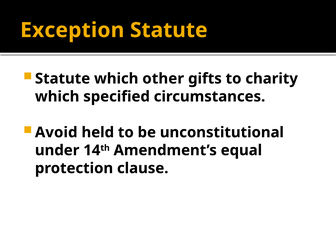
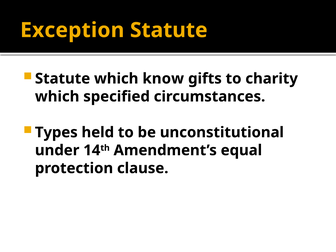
other: other -> know
Avoid: Avoid -> Types
